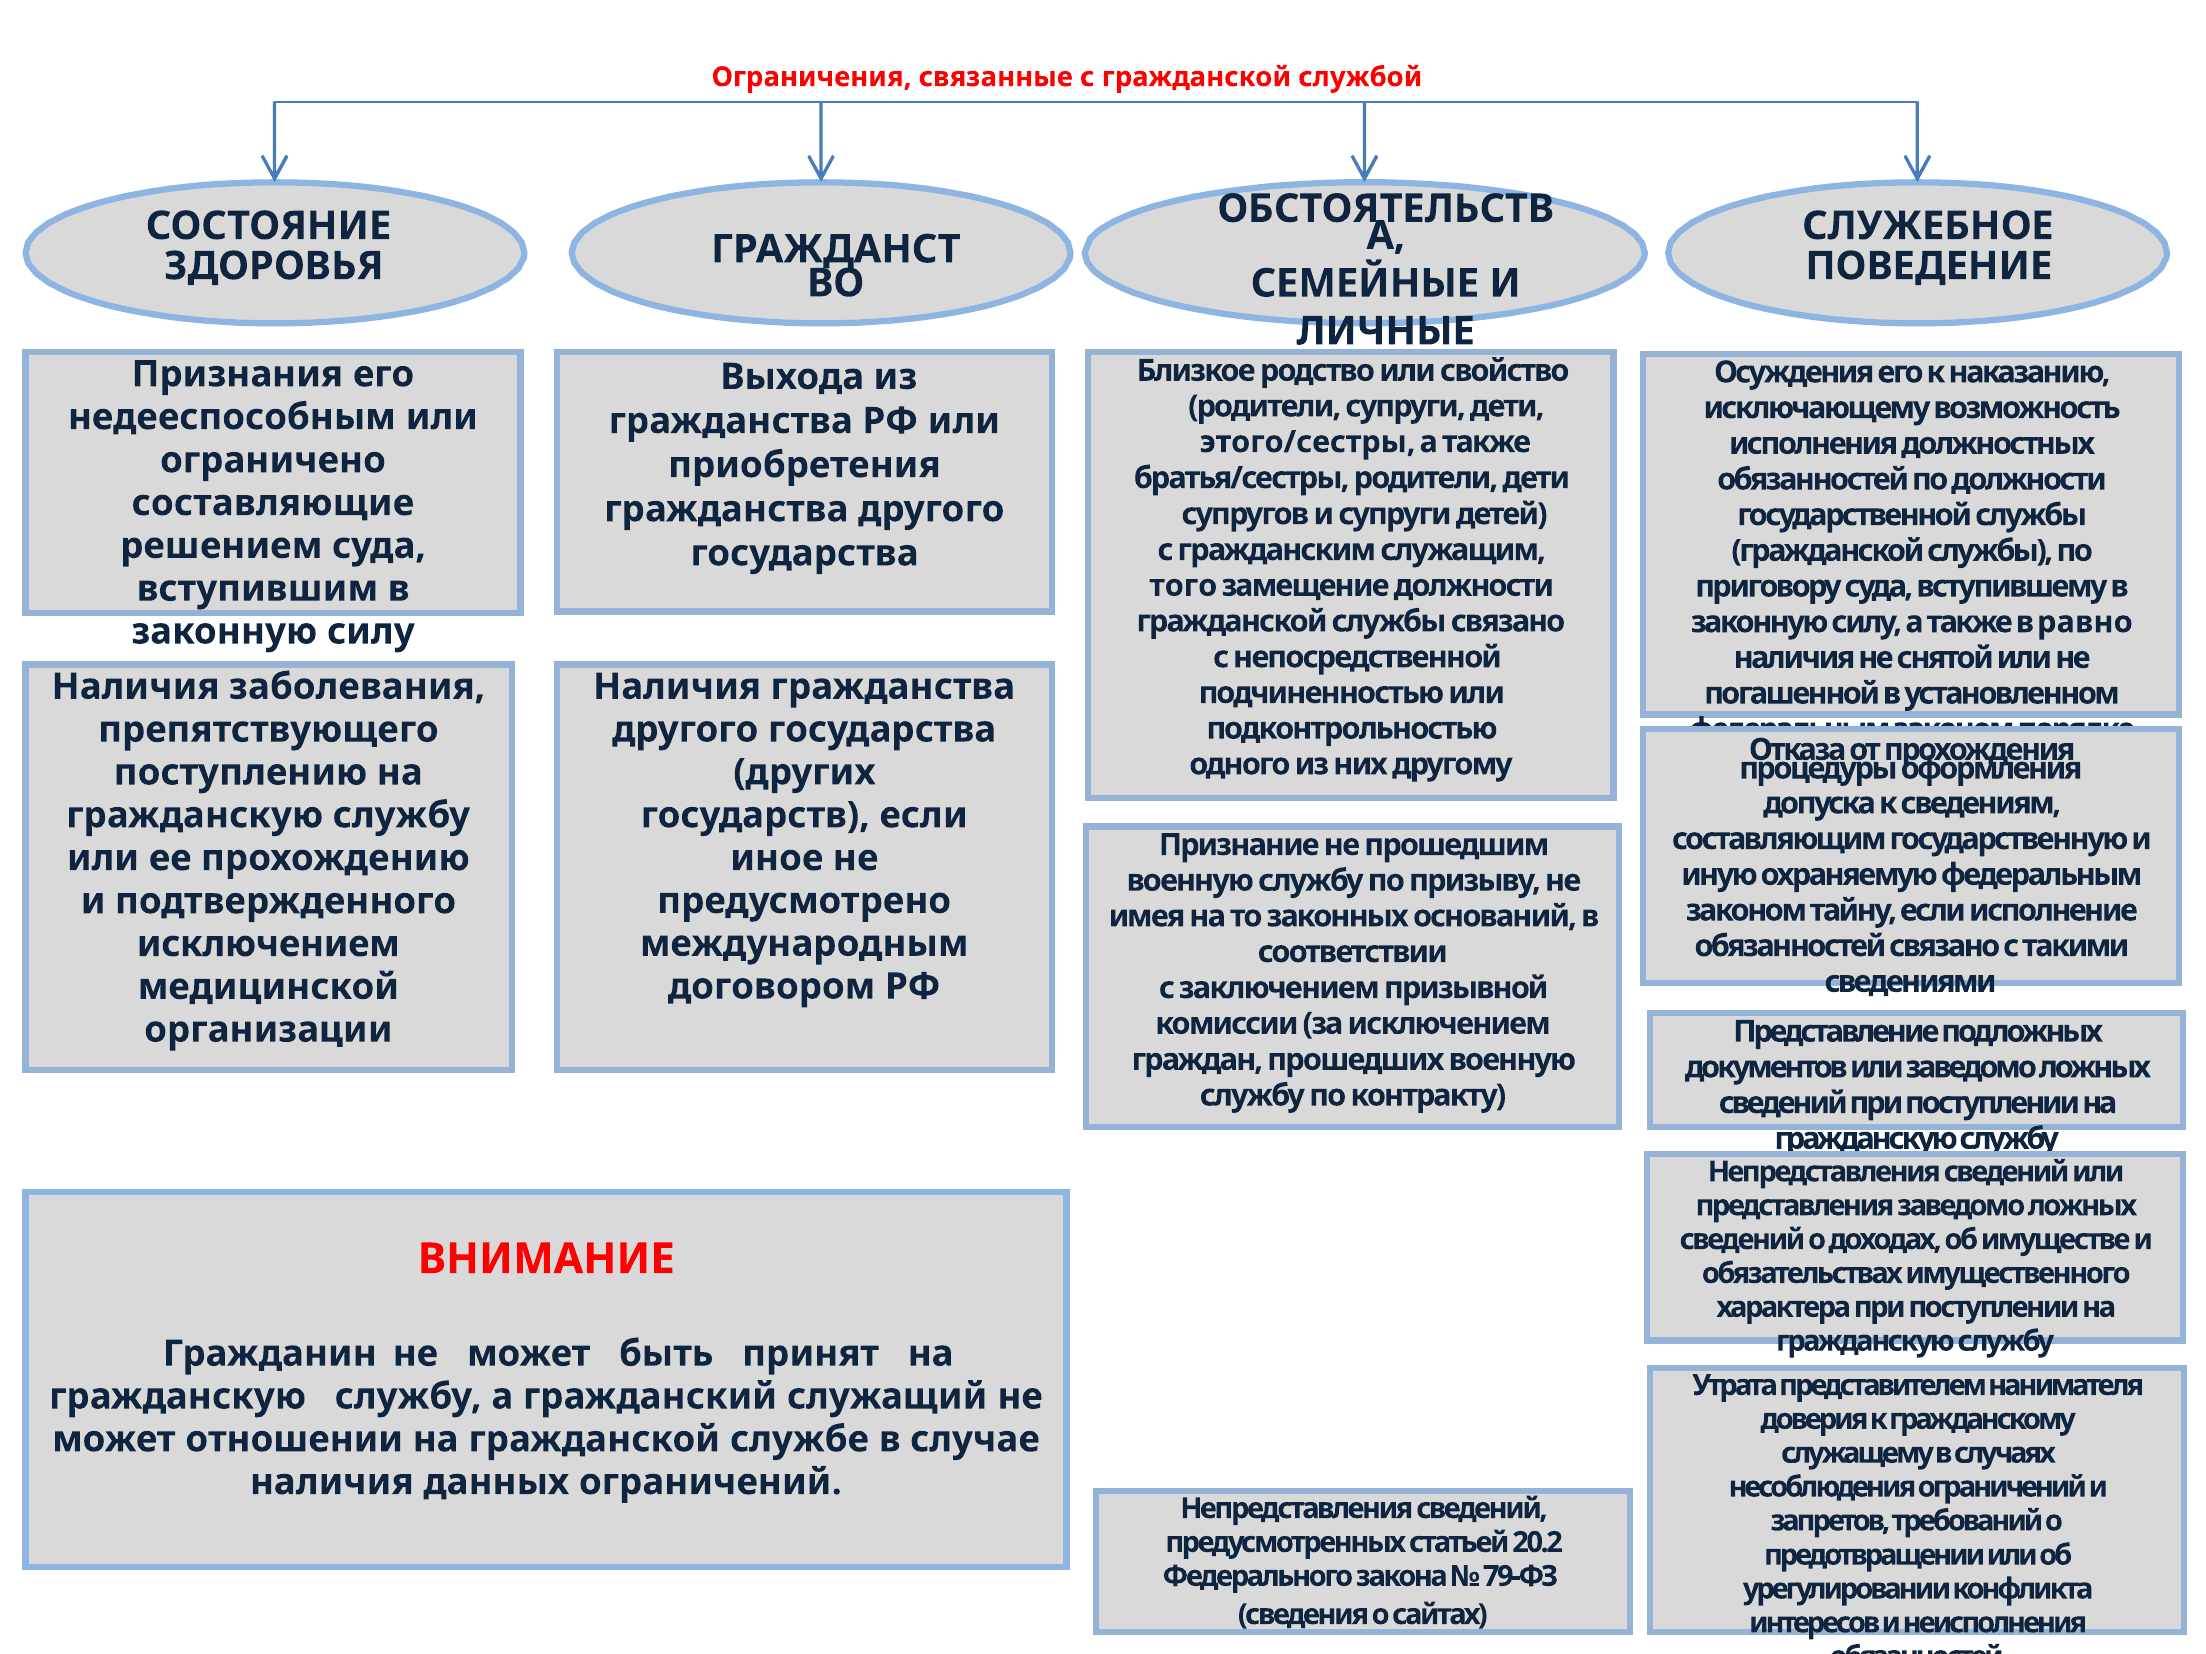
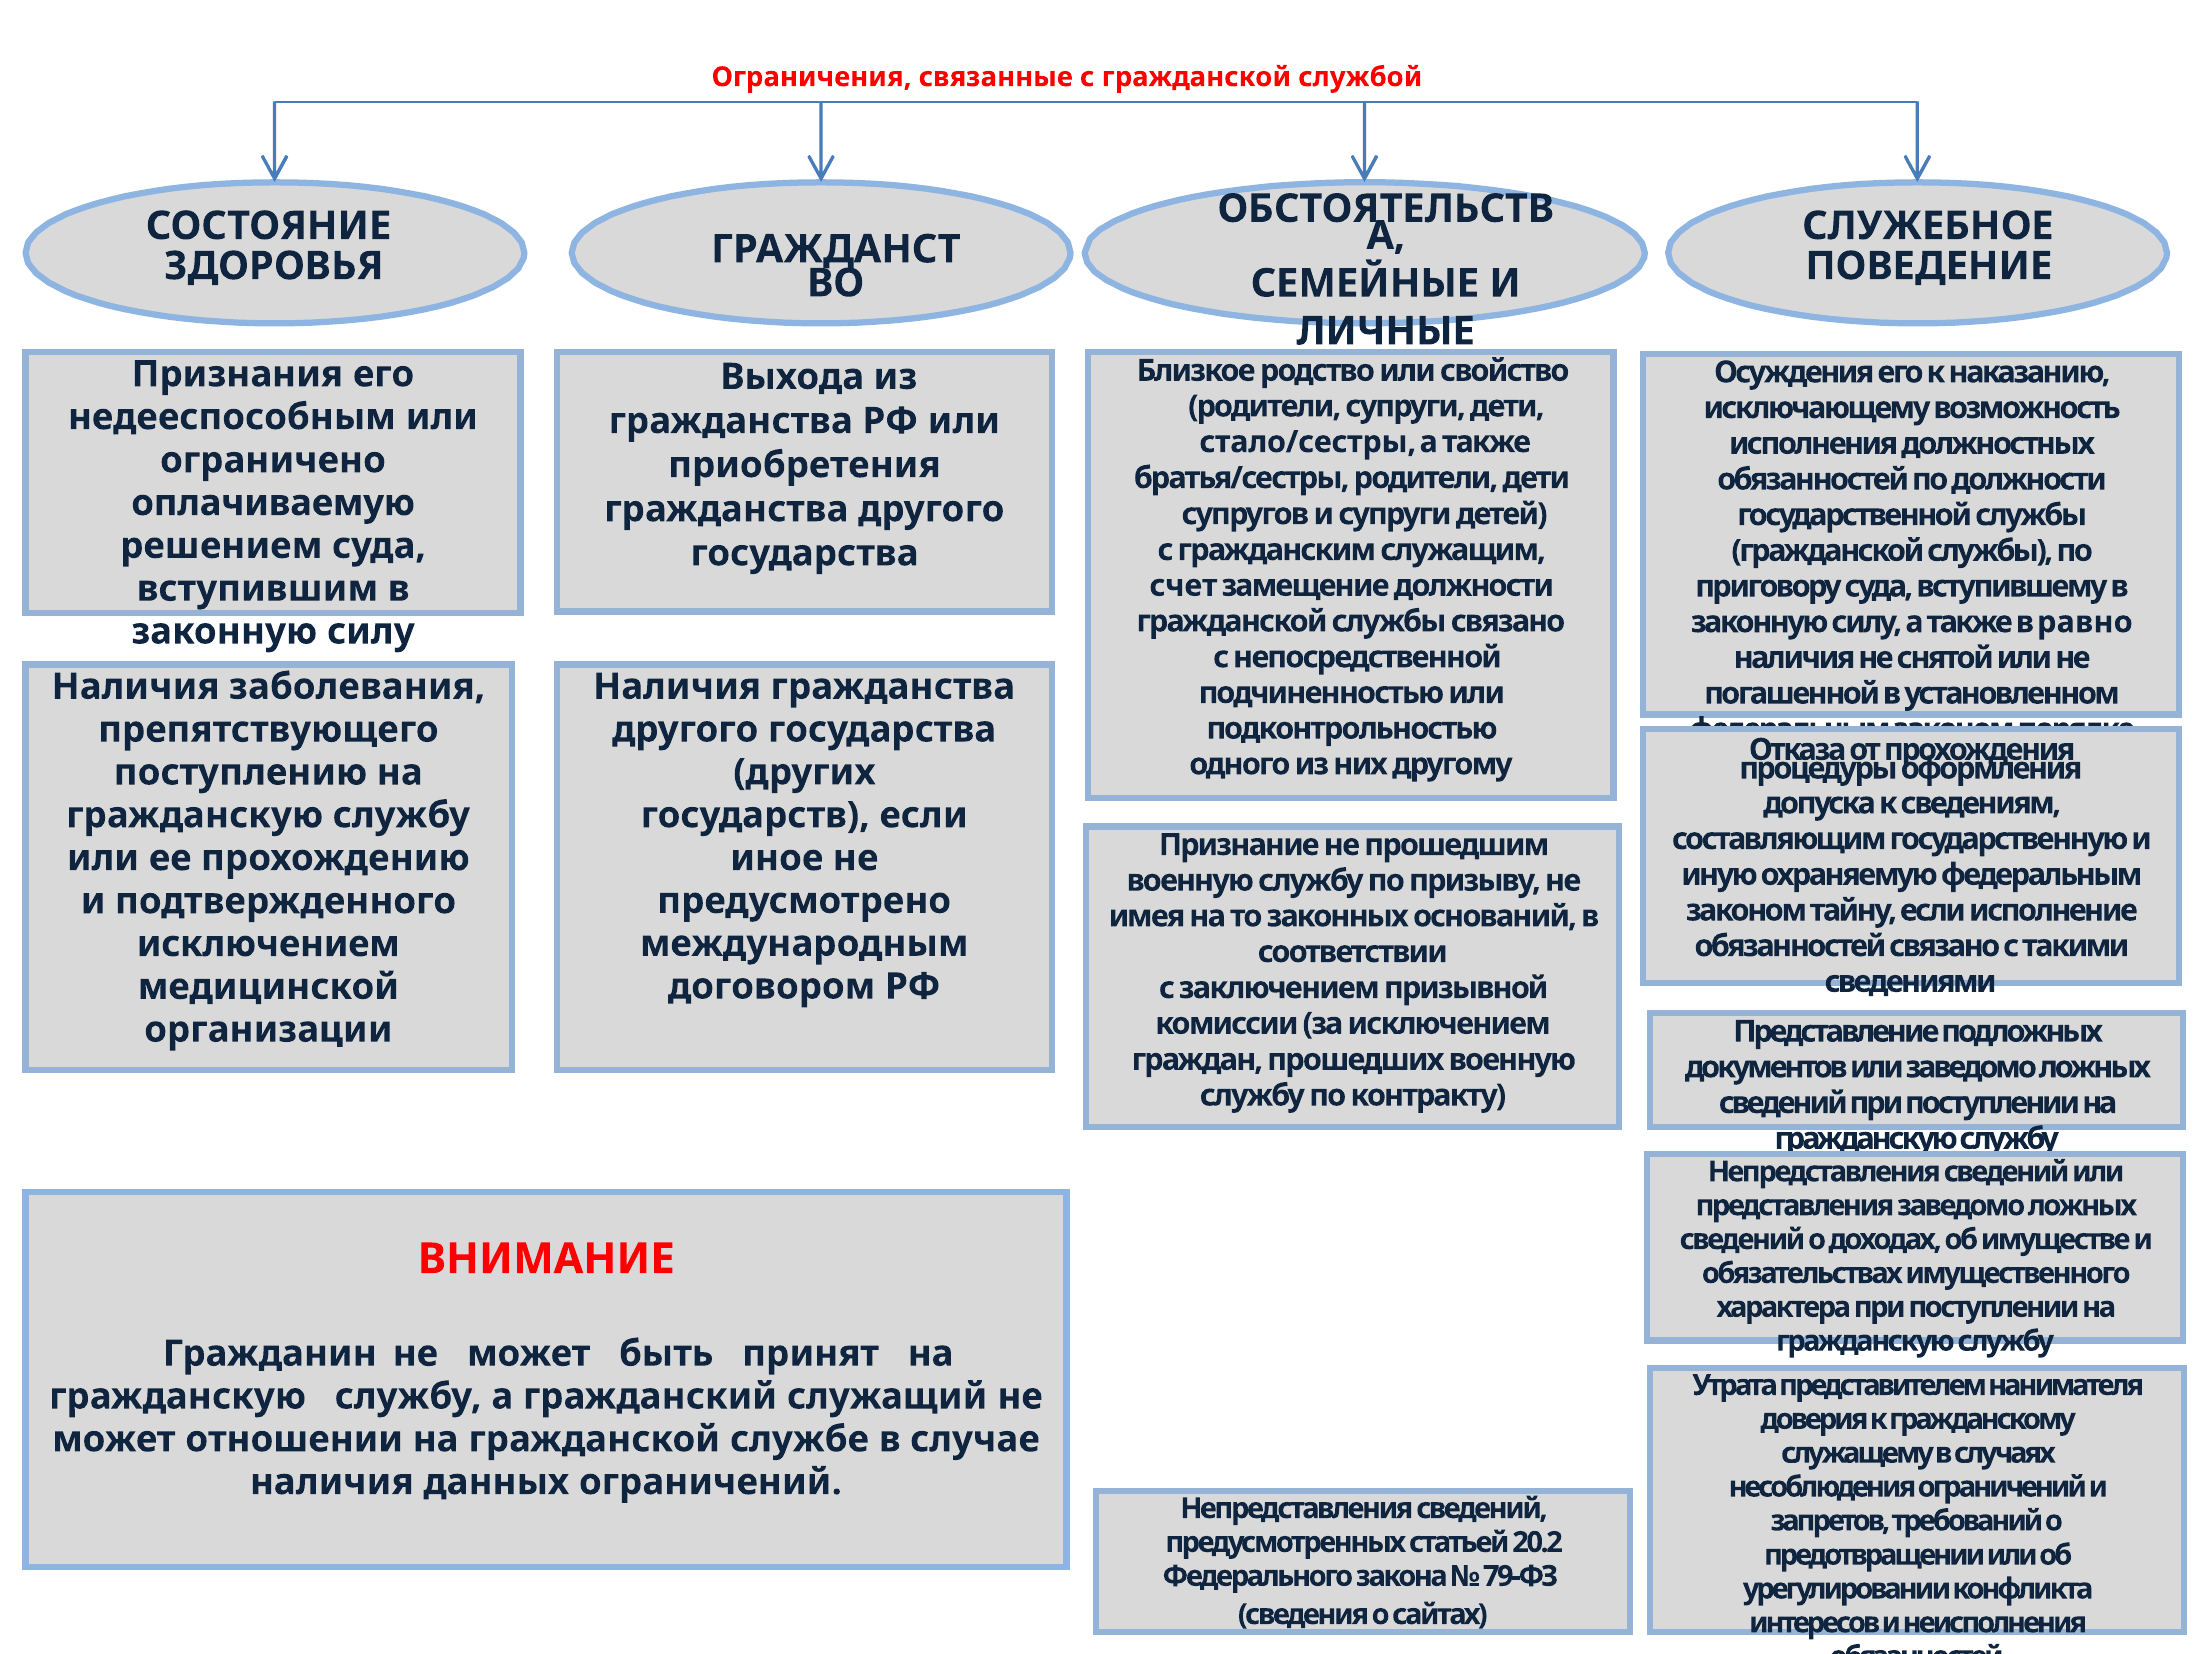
этого/сестры: этого/сестры -> стало/сестры
составляющие: составляющие -> оплачиваемую
того: того -> счет
